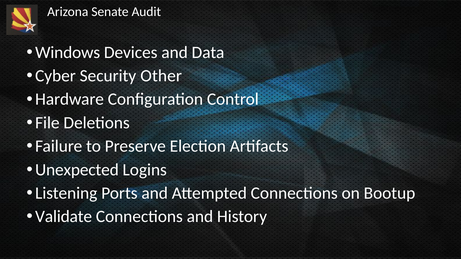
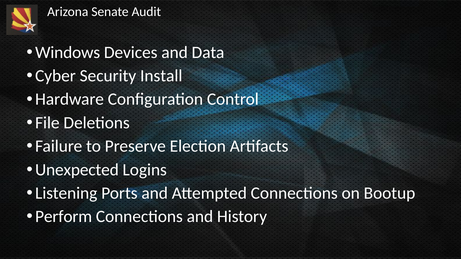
Other: Other -> Install
Validate: Validate -> Perform
